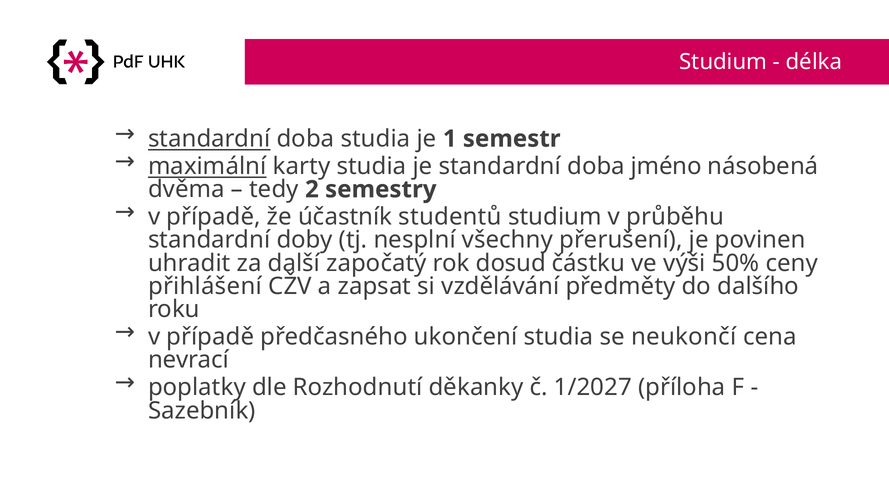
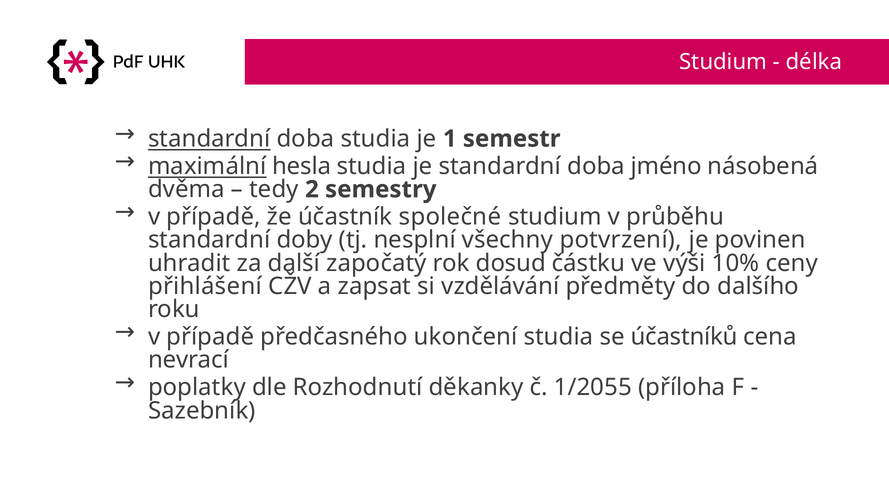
karty: karty -> hesla
studentů: studentů -> společné
přerušení: přerušení -> potvrzení
50%: 50% -> 10%
neukončí: neukončí -> účastníků
1/2027: 1/2027 -> 1/2055
